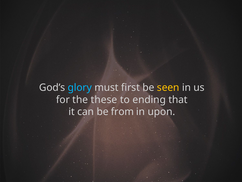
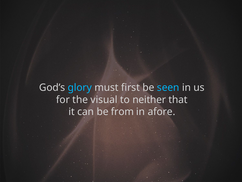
seen colour: yellow -> light blue
these: these -> visual
ending: ending -> neither
upon: upon -> afore
